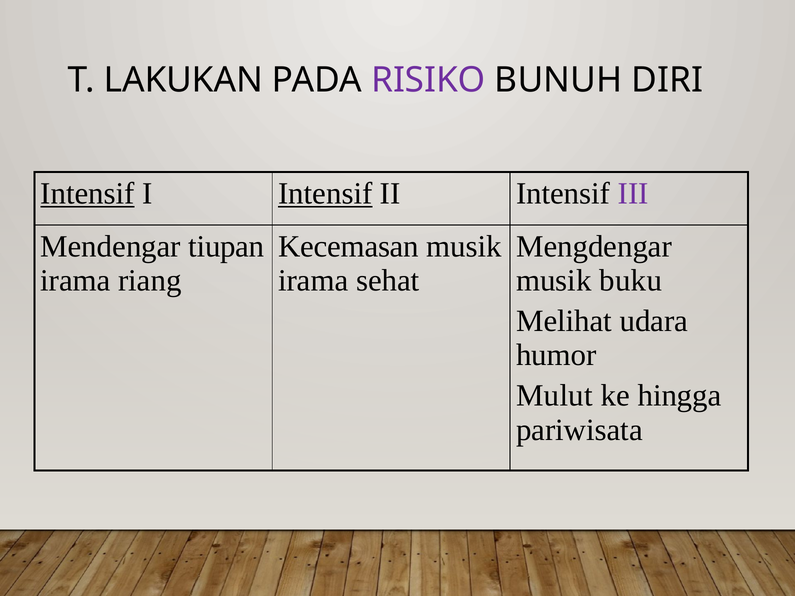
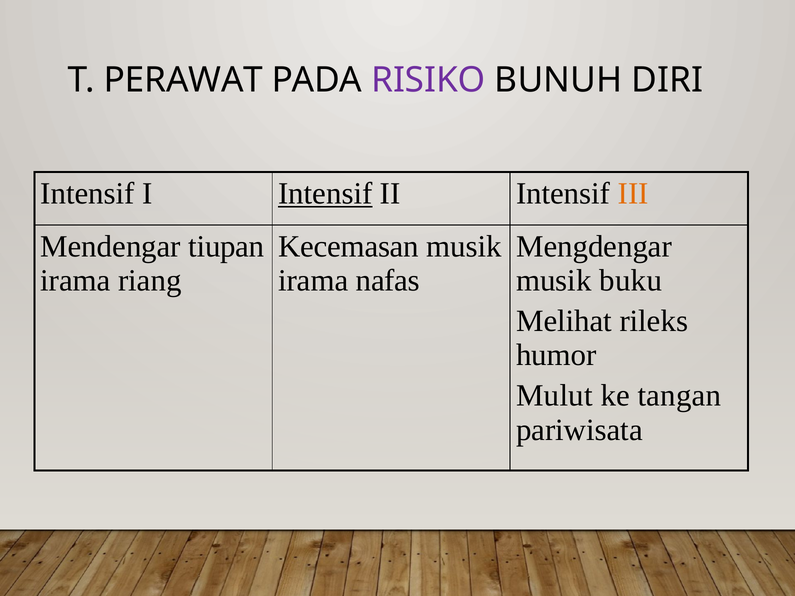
LAKUKAN: LAKUKAN -> PERAWAT
Intensif at (87, 194) underline: present -> none
III colour: purple -> orange
sehat: sehat -> nafas
udara: udara -> rileks
hingga: hingga -> tangan
